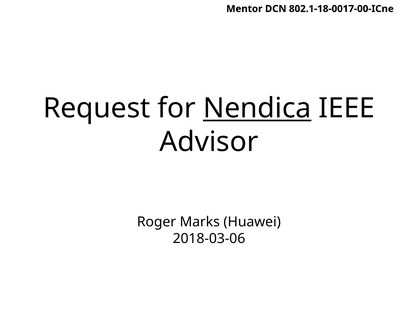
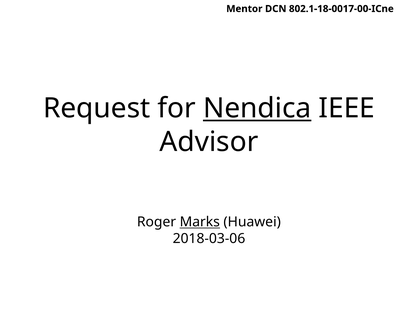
Marks underline: none -> present
